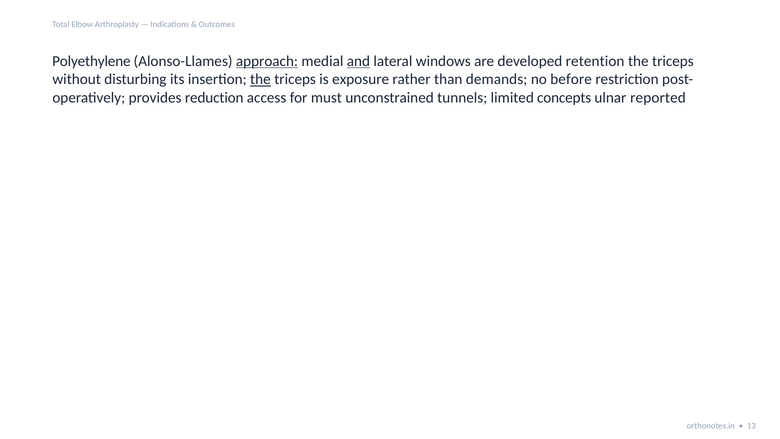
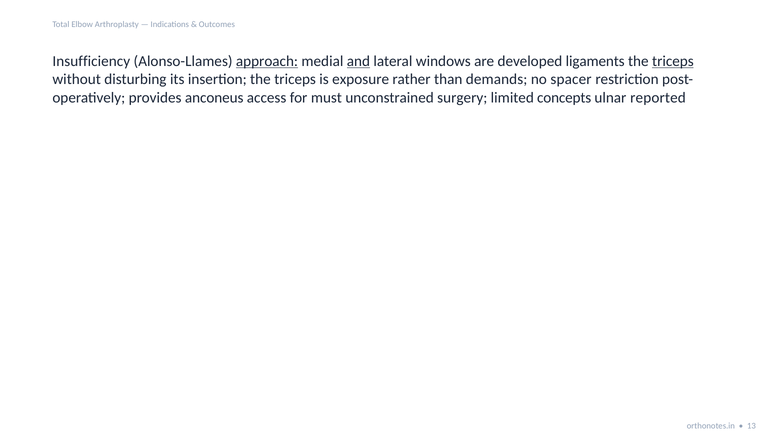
Polyethylene: Polyethylene -> Insufficiency
retention: retention -> ligaments
triceps at (673, 61) underline: none -> present
the at (260, 79) underline: present -> none
before: before -> spacer
reduction: reduction -> anconeus
tunnels: tunnels -> surgery
